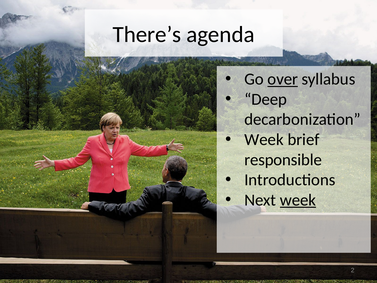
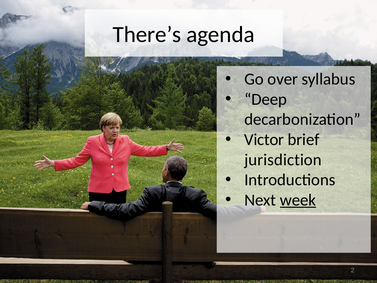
over underline: present -> none
Week at (264, 139): Week -> Victor
responsible: responsible -> jurisdiction
